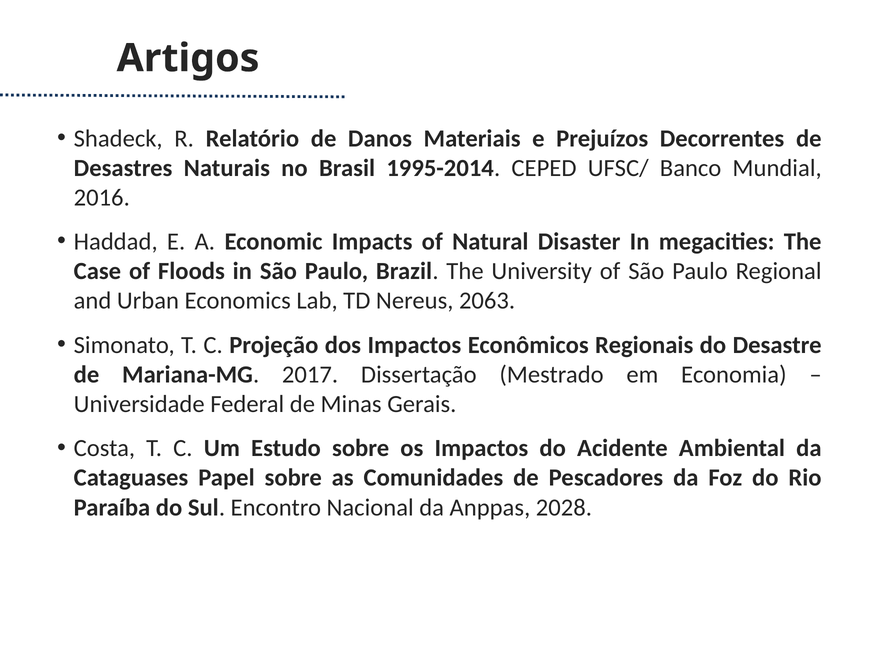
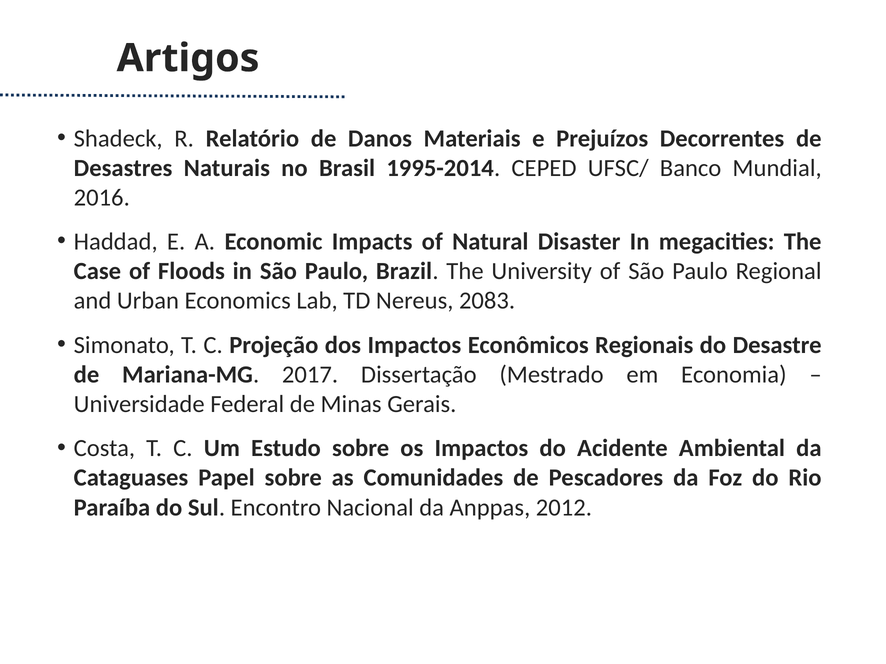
2063: 2063 -> 2083
2028: 2028 -> 2012
